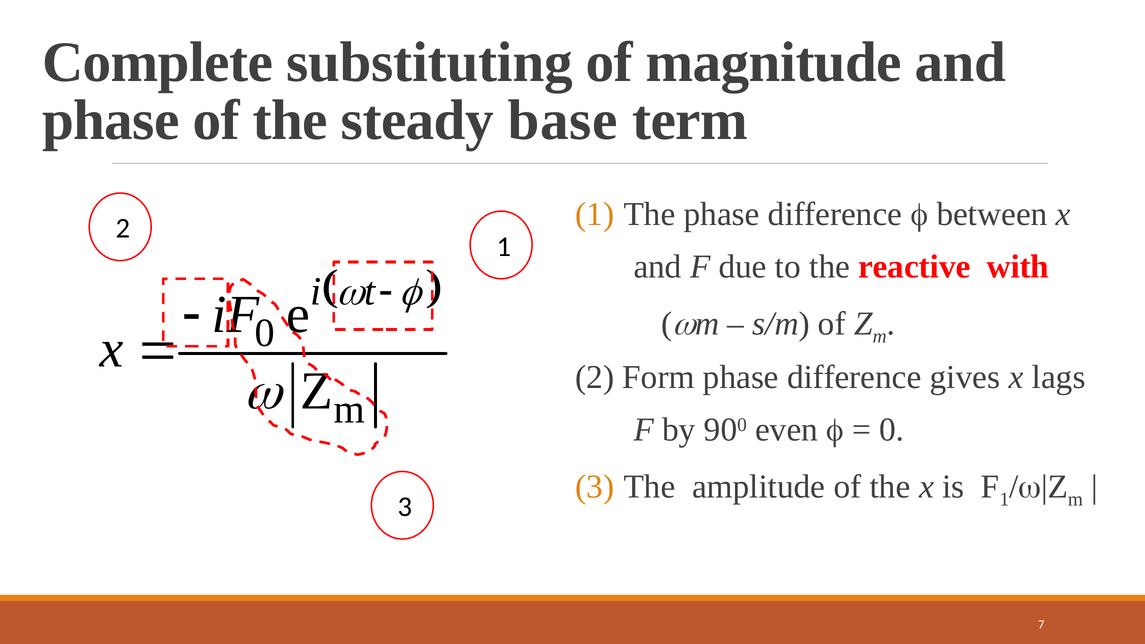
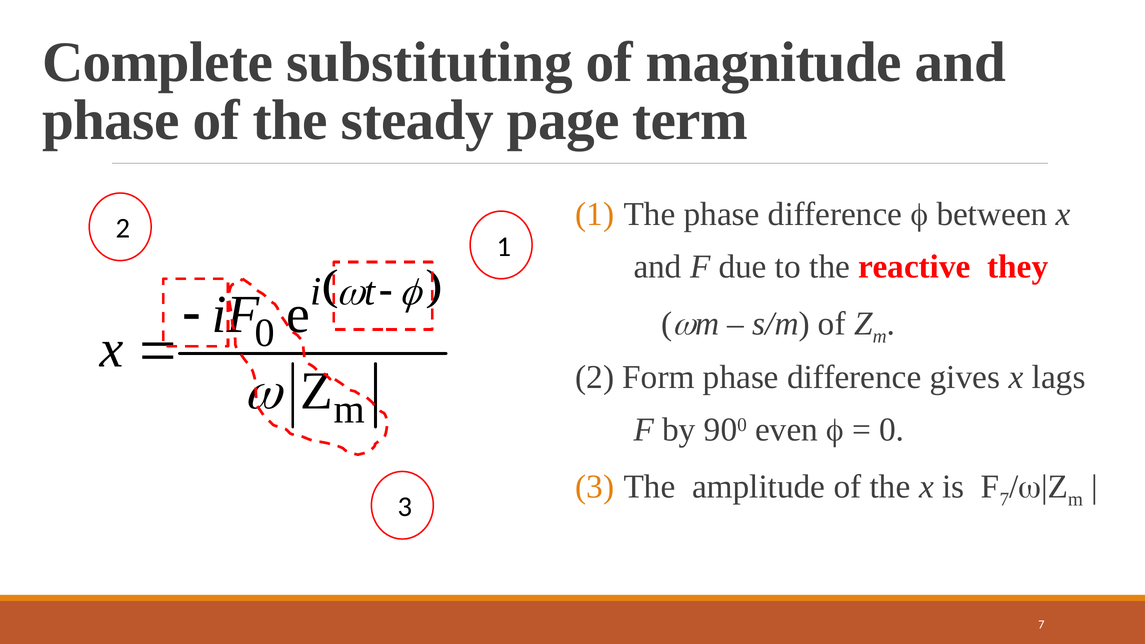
base: base -> page
with: with -> they
F 1: 1 -> 7
